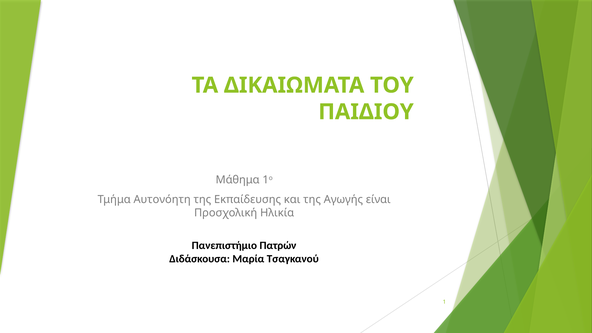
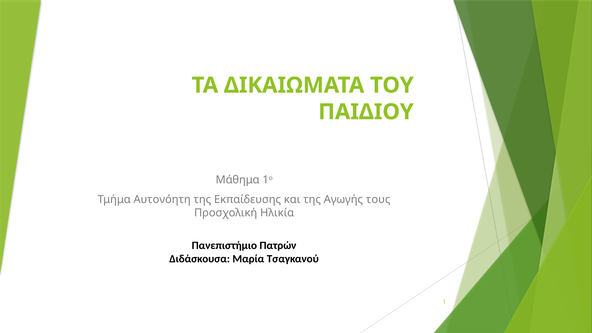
είναι: είναι -> τους
